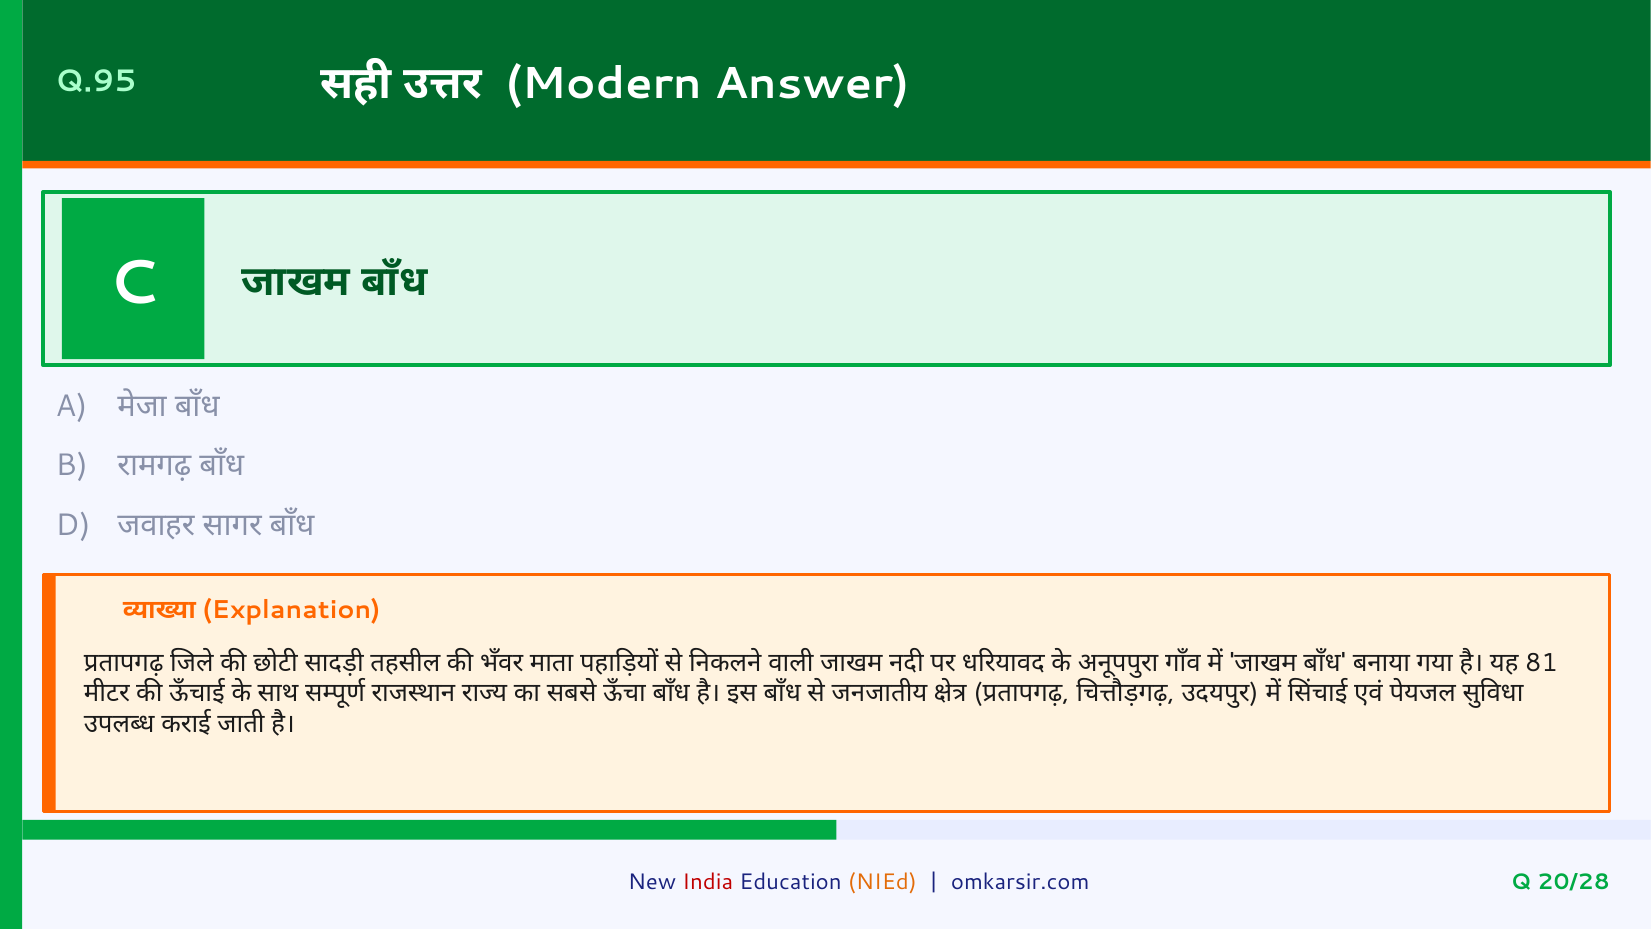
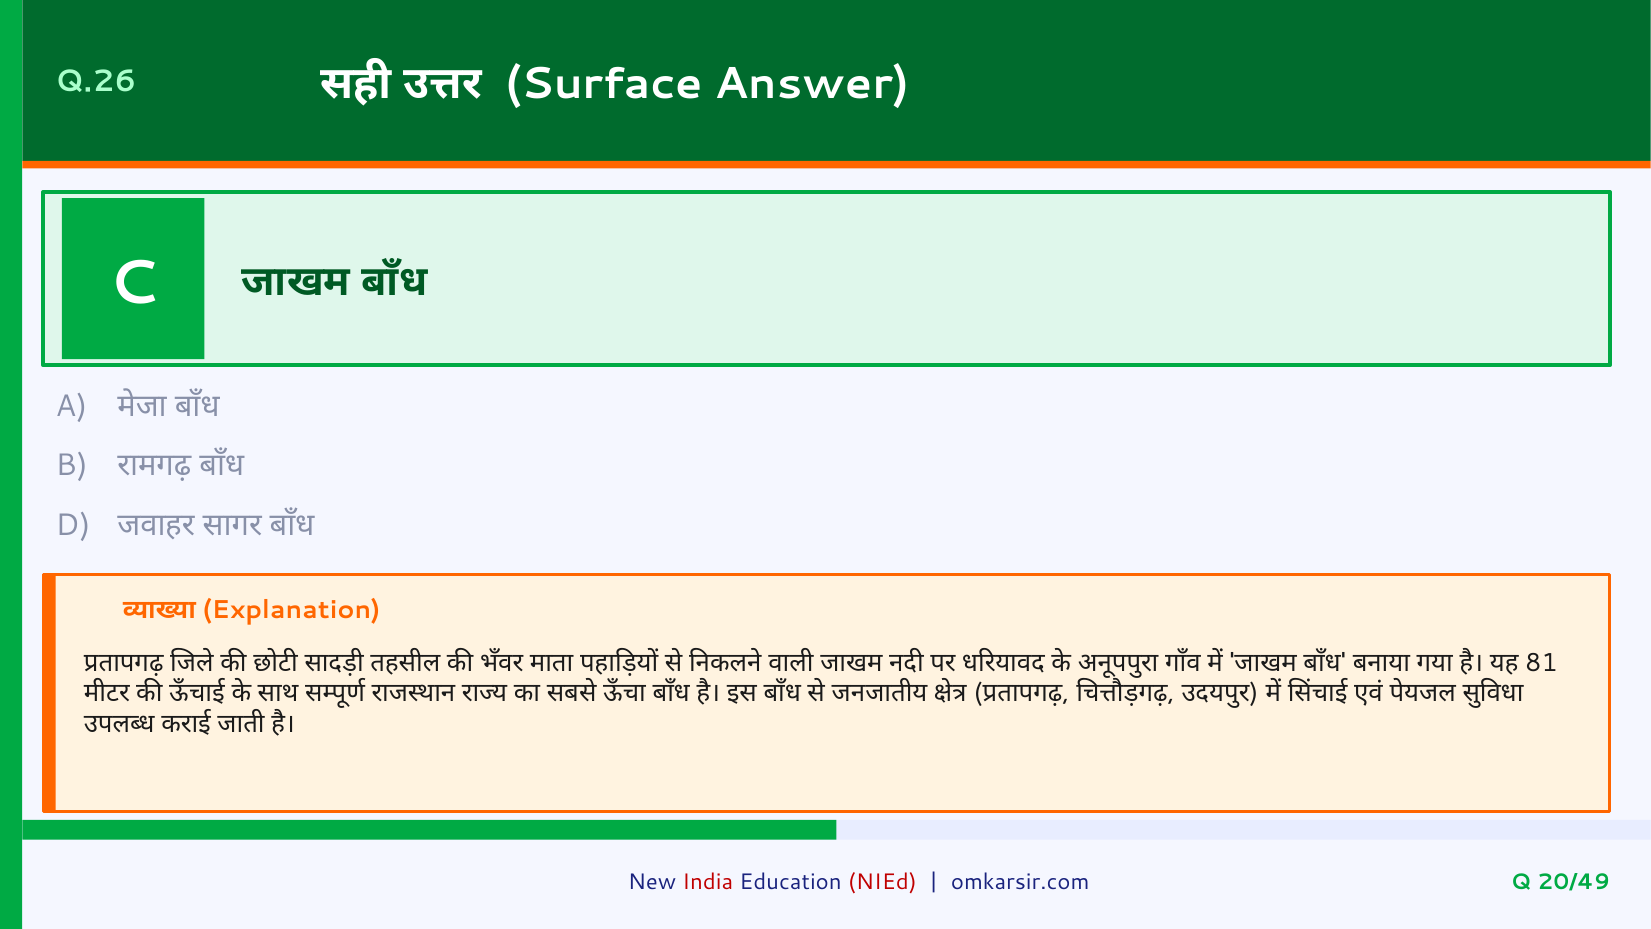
Q.95: Q.95 -> Q.26
Modern: Modern -> Surface
NIEd colour: orange -> red
20/28: 20/28 -> 20/49
